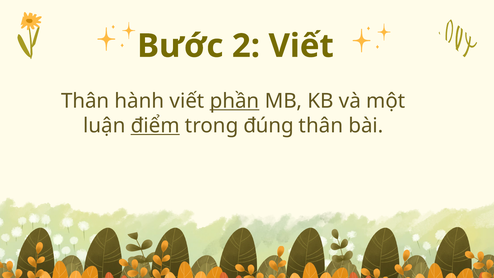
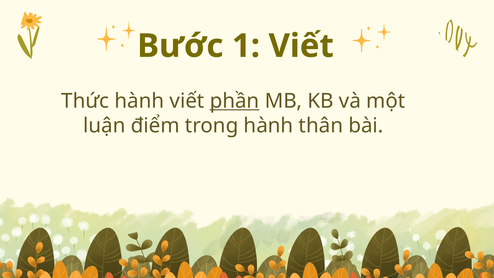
2: 2 -> 1
Thân at (85, 101): Thân -> Thức
điểm underline: present -> none
trong đúng: đúng -> hành
